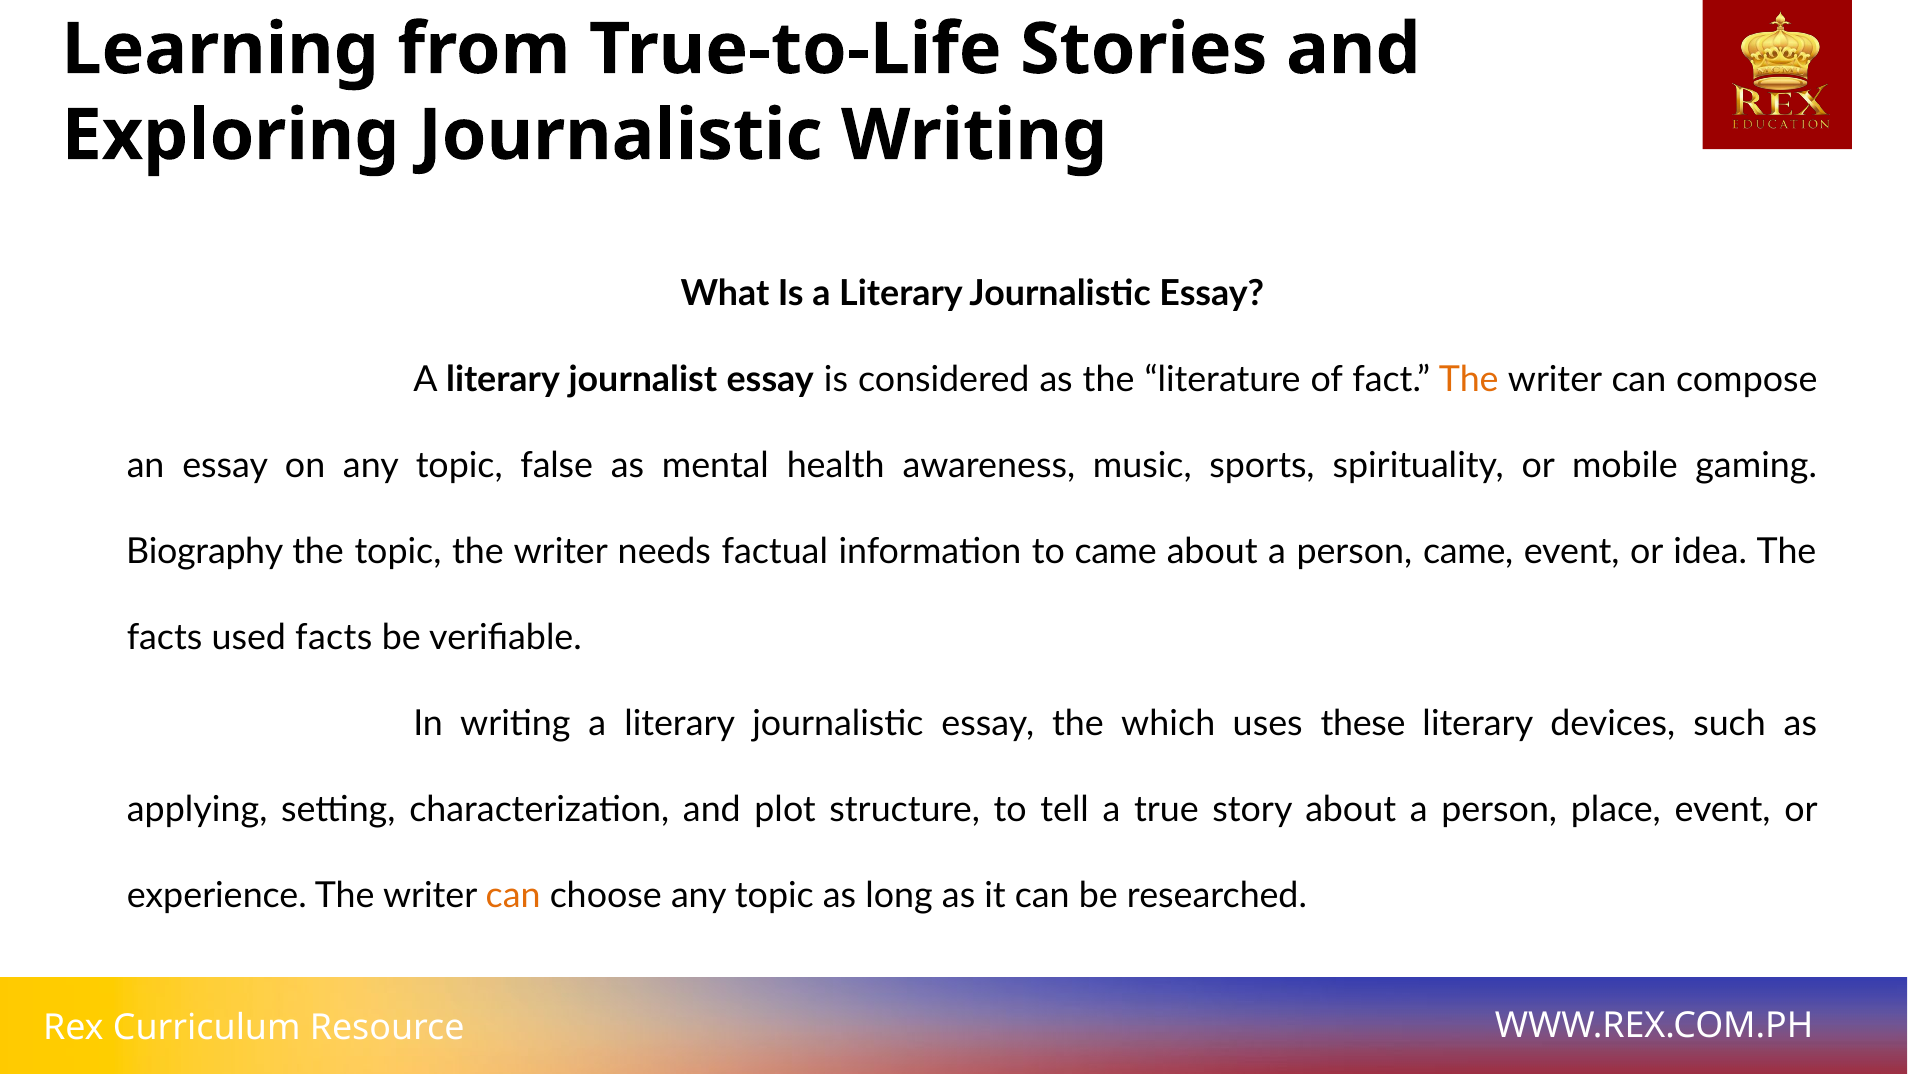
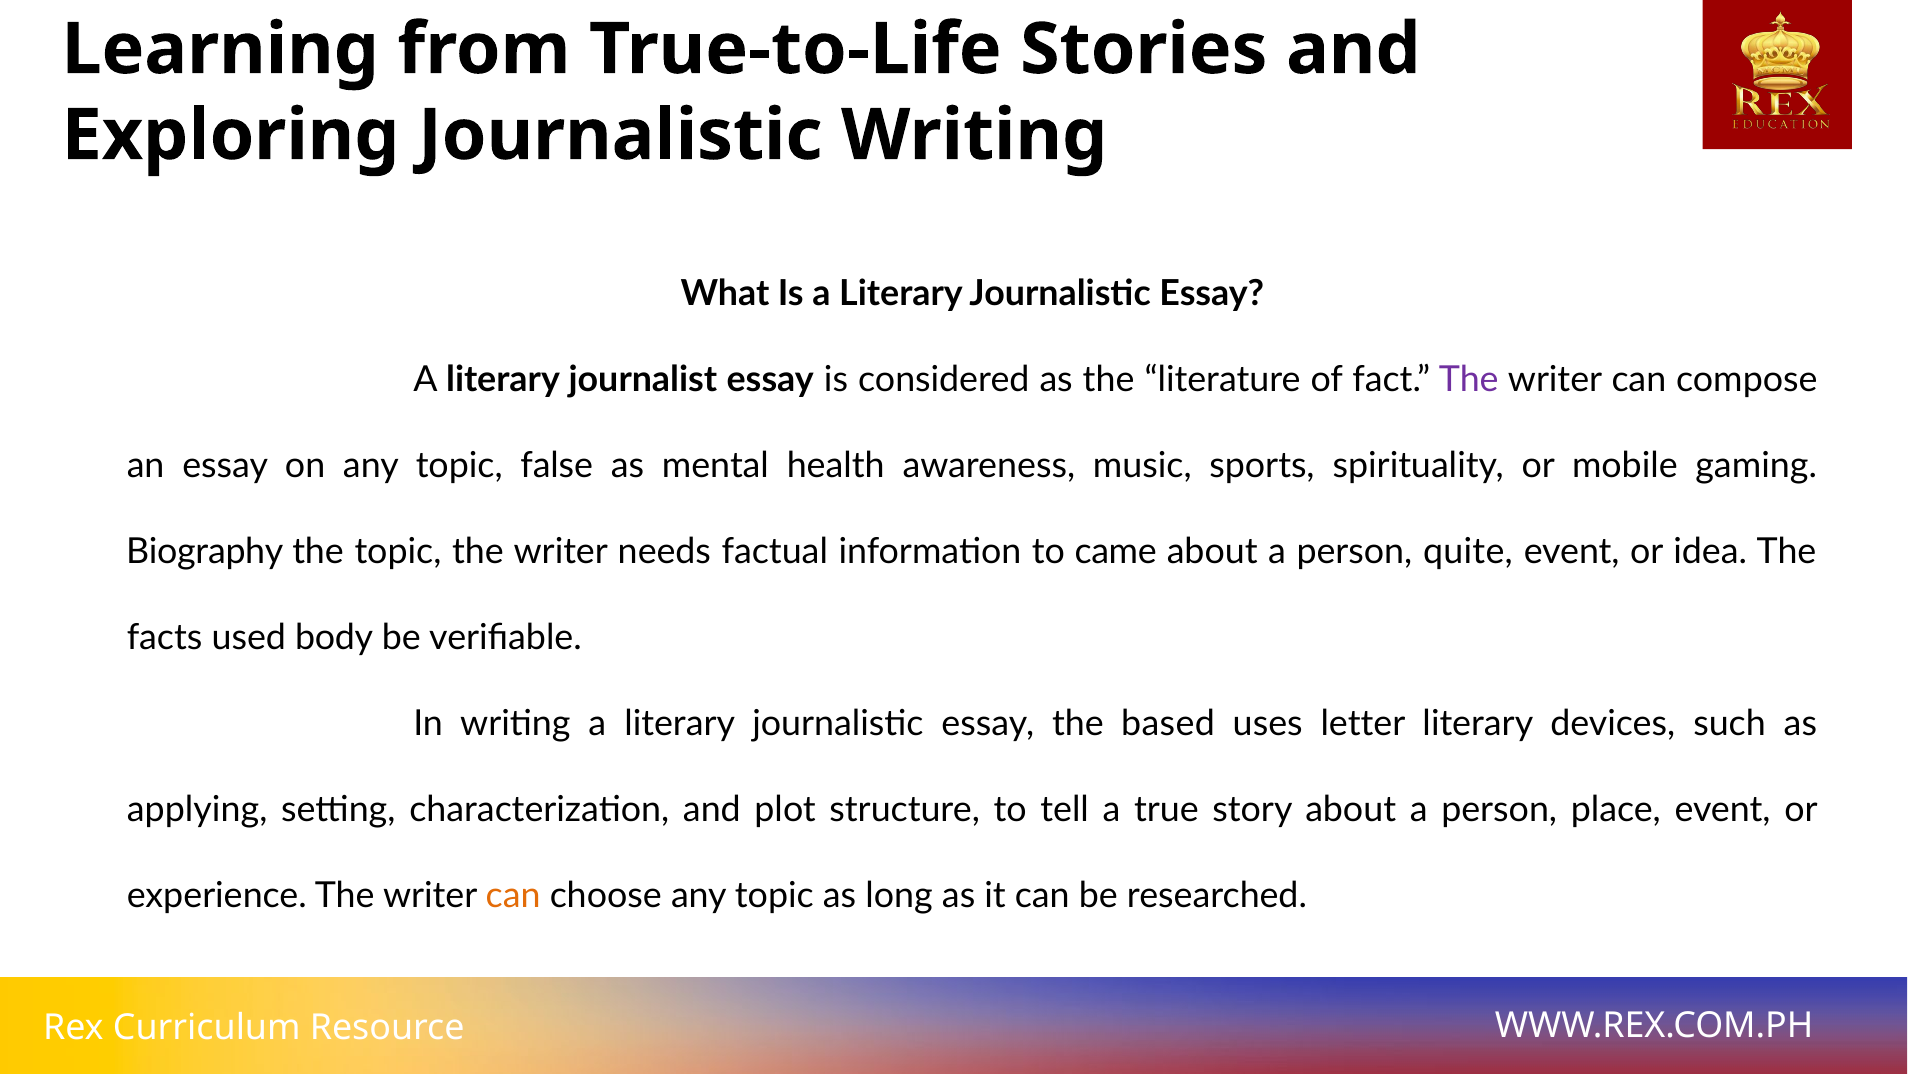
The at (1469, 380) colour: orange -> purple
person came: came -> quite
used facts: facts -> body
which: which -> based
these: these -> letter
